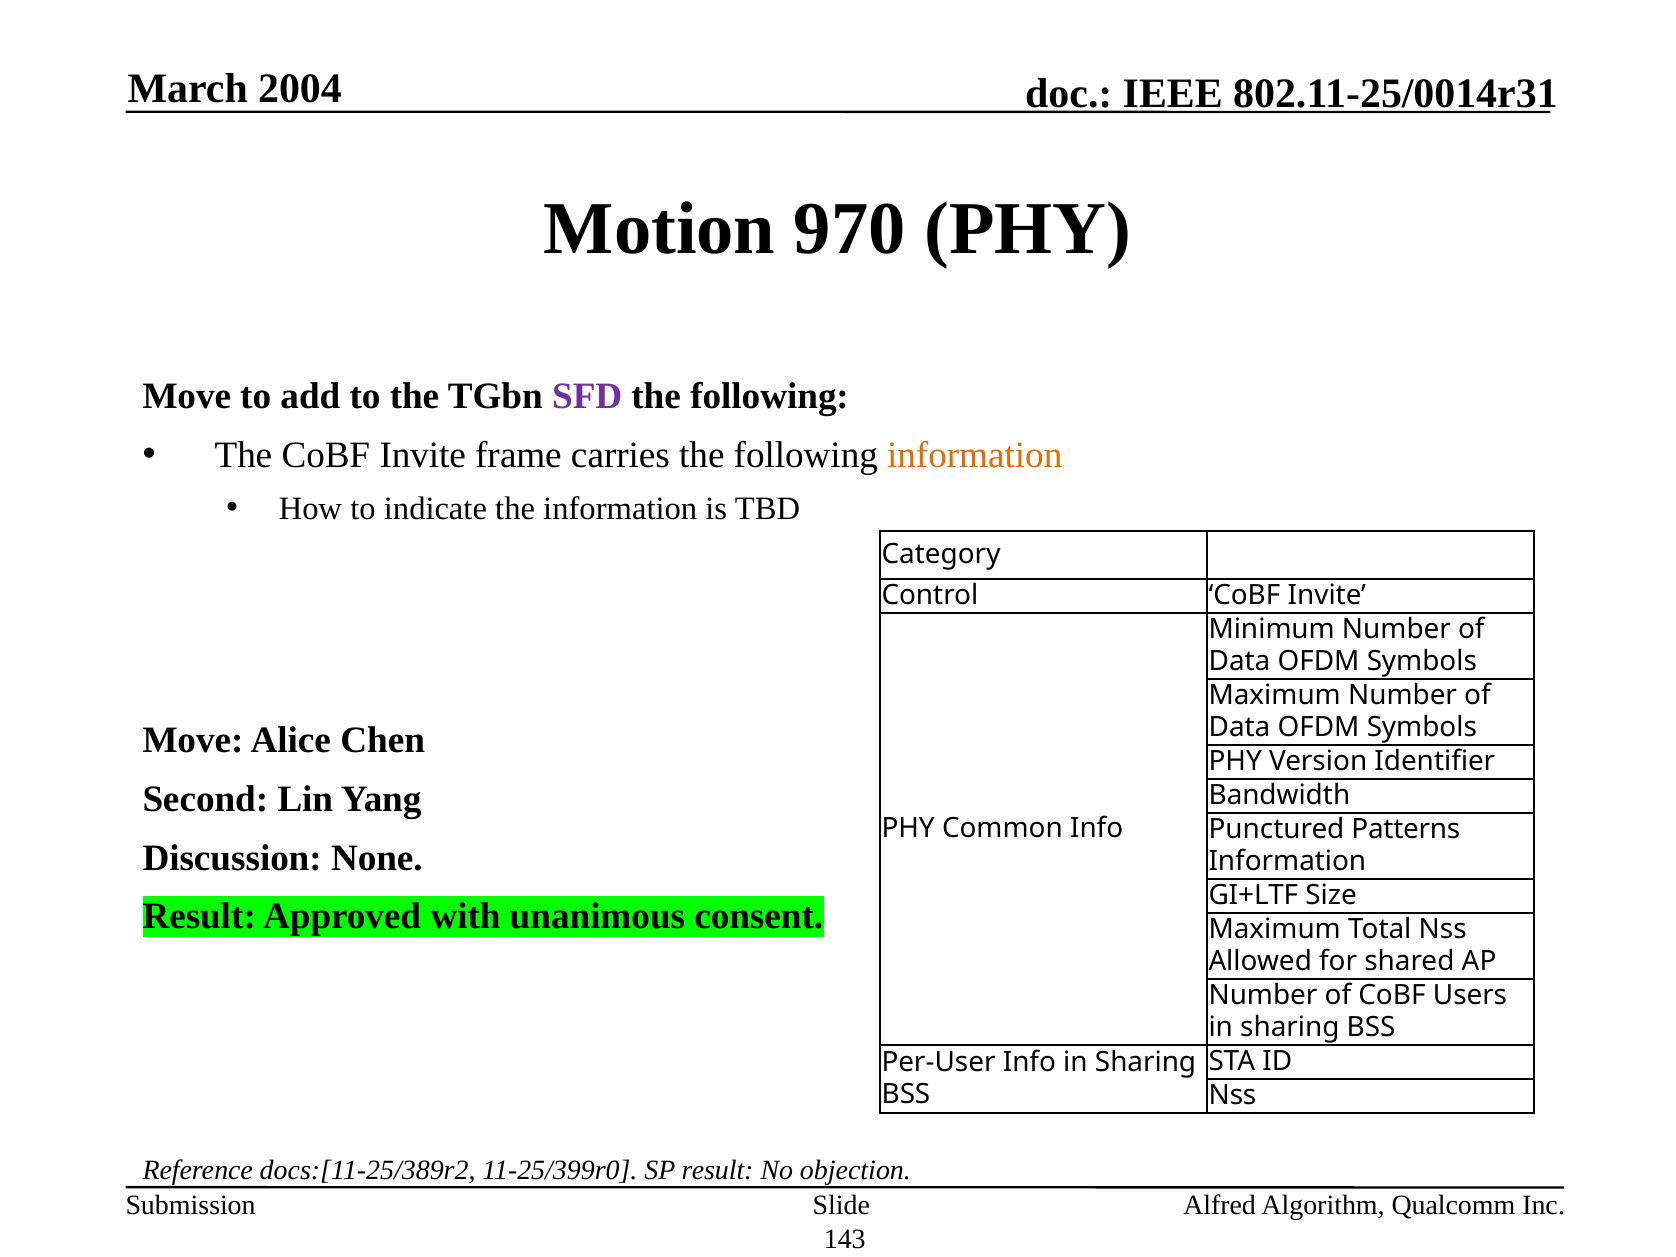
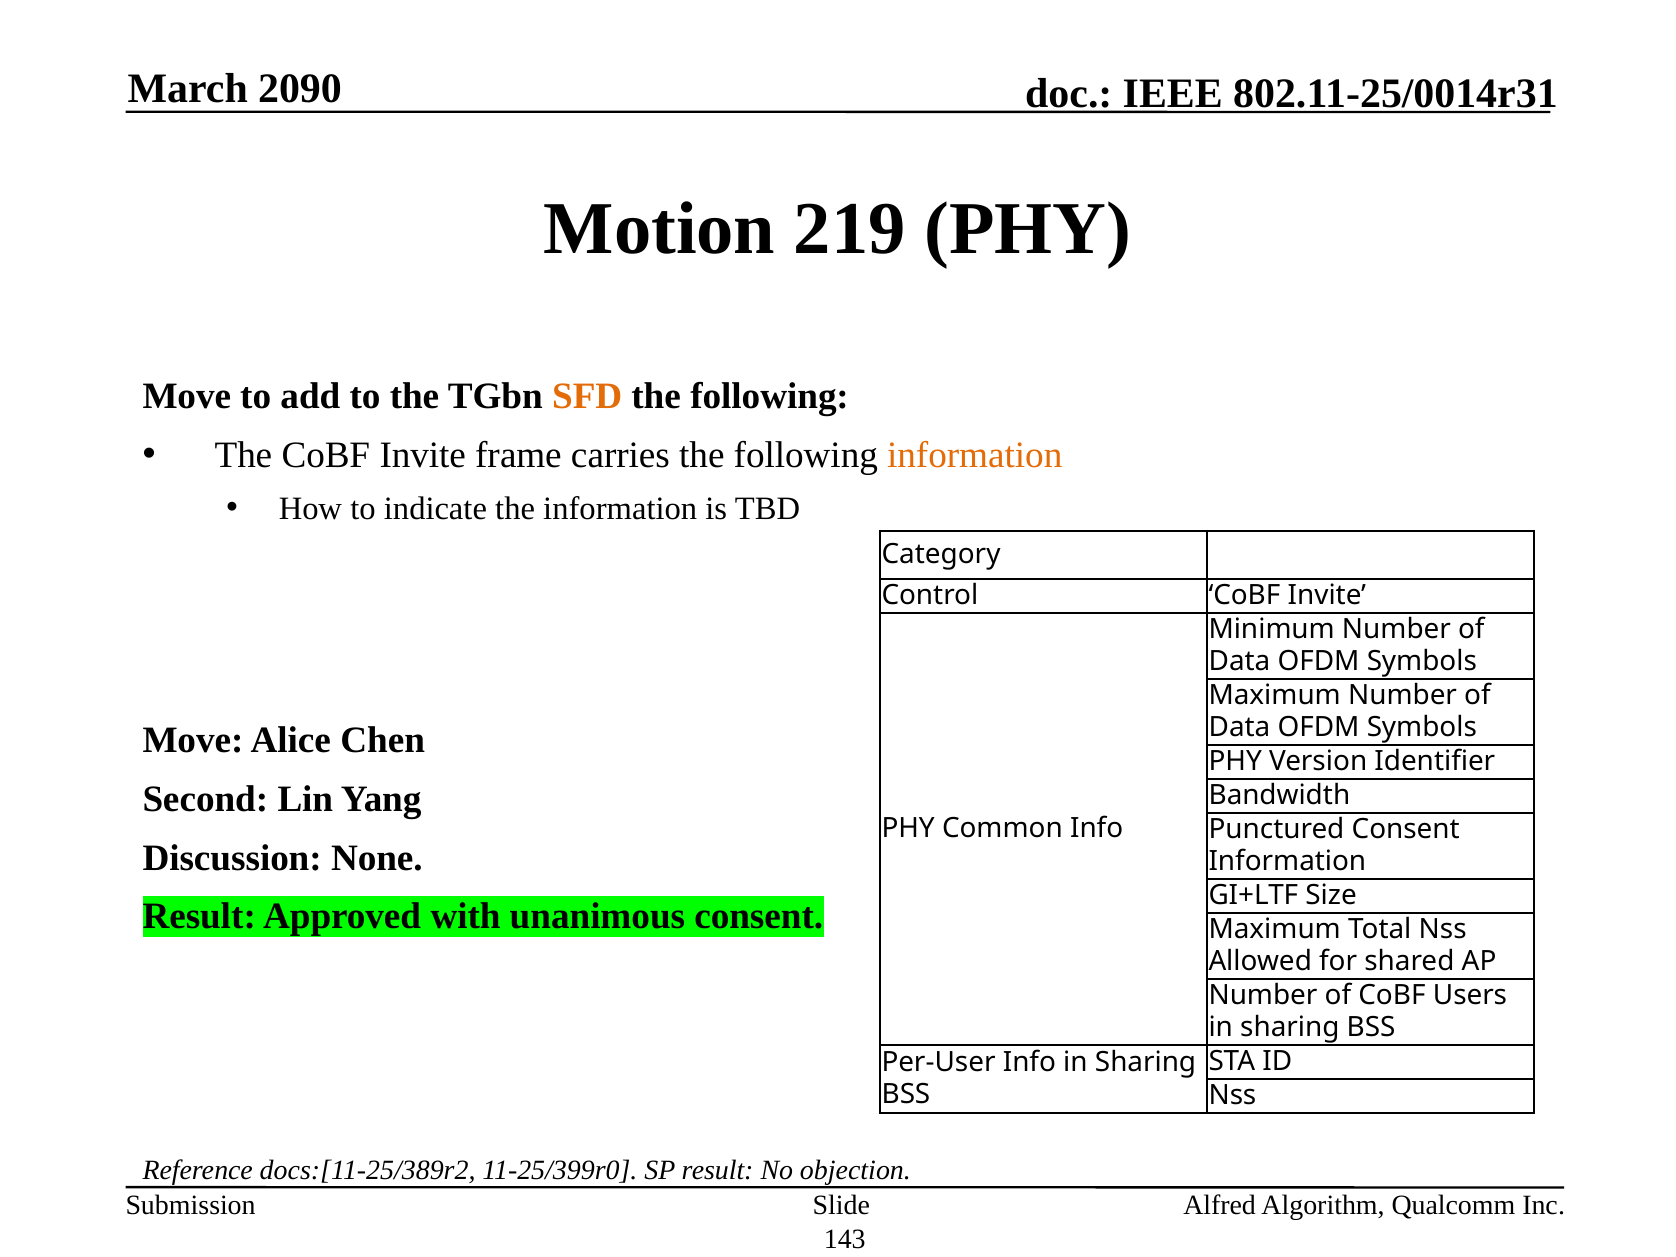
2004: 2004 -> 2090
970: 970 -> 219
SFD colour: purple -> orange
Punctured Patterns: Patterns -> Consent
